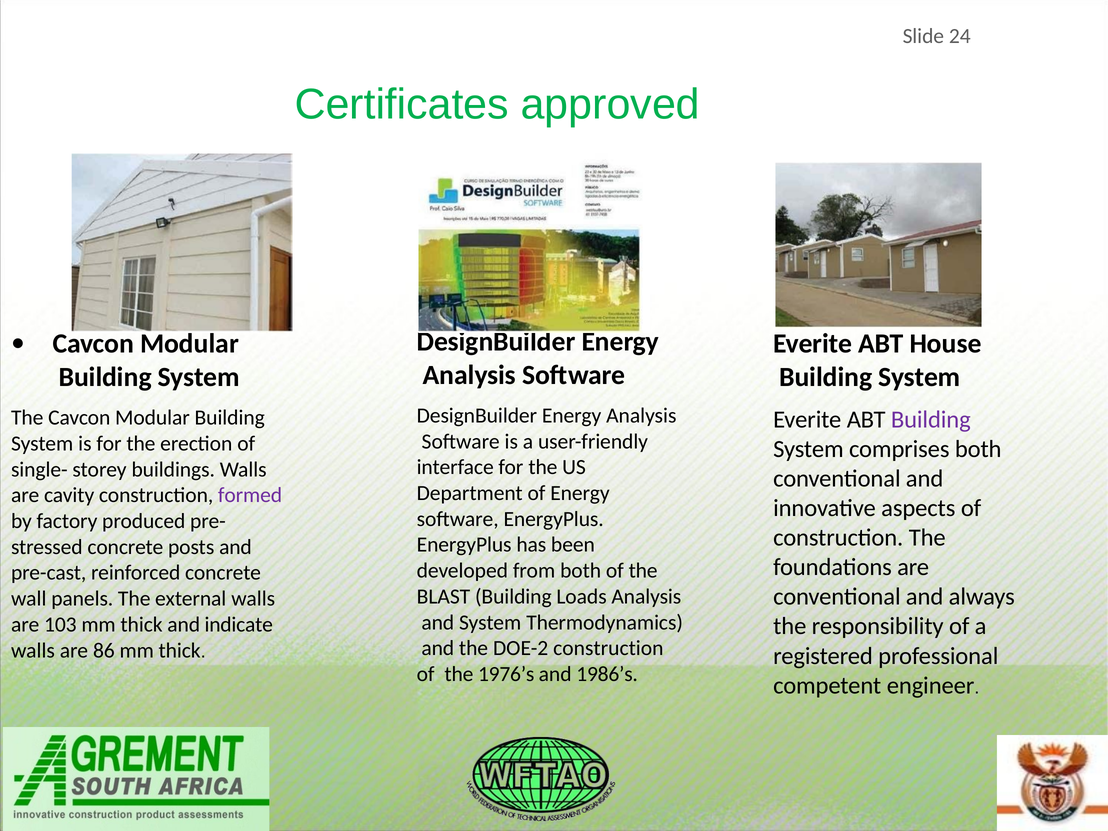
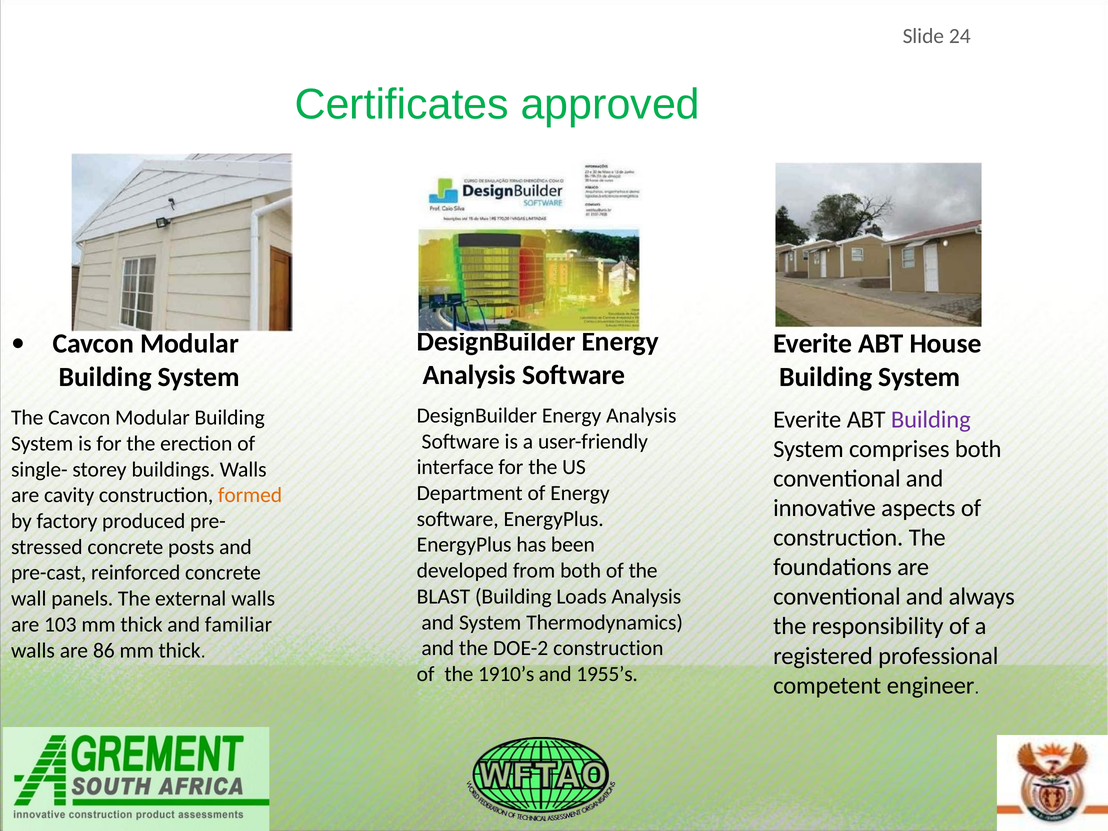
formed colour: purple -> orange
indicate: indicate -> familiar
1976’s: 1976’s -> 1910’s
1986’s: 1986’s -> 1955’s
